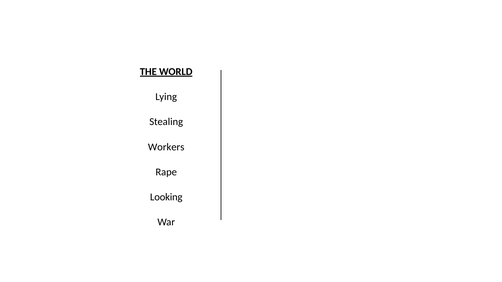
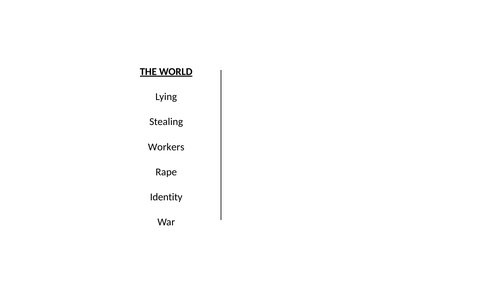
Looking: Looking -> Identity
